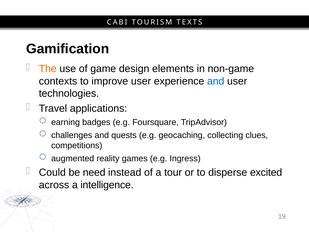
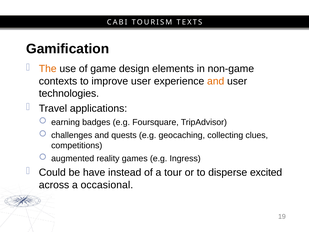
and at (216, 81) colour: blue -> orange
need: need -> have
intelligence: intelligence -> occasional
